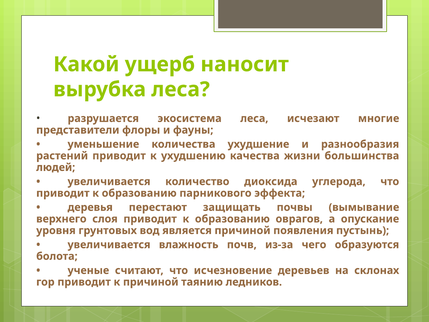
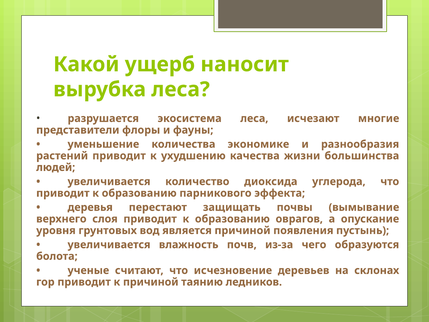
ухудшение: ухудшение -> экономике
